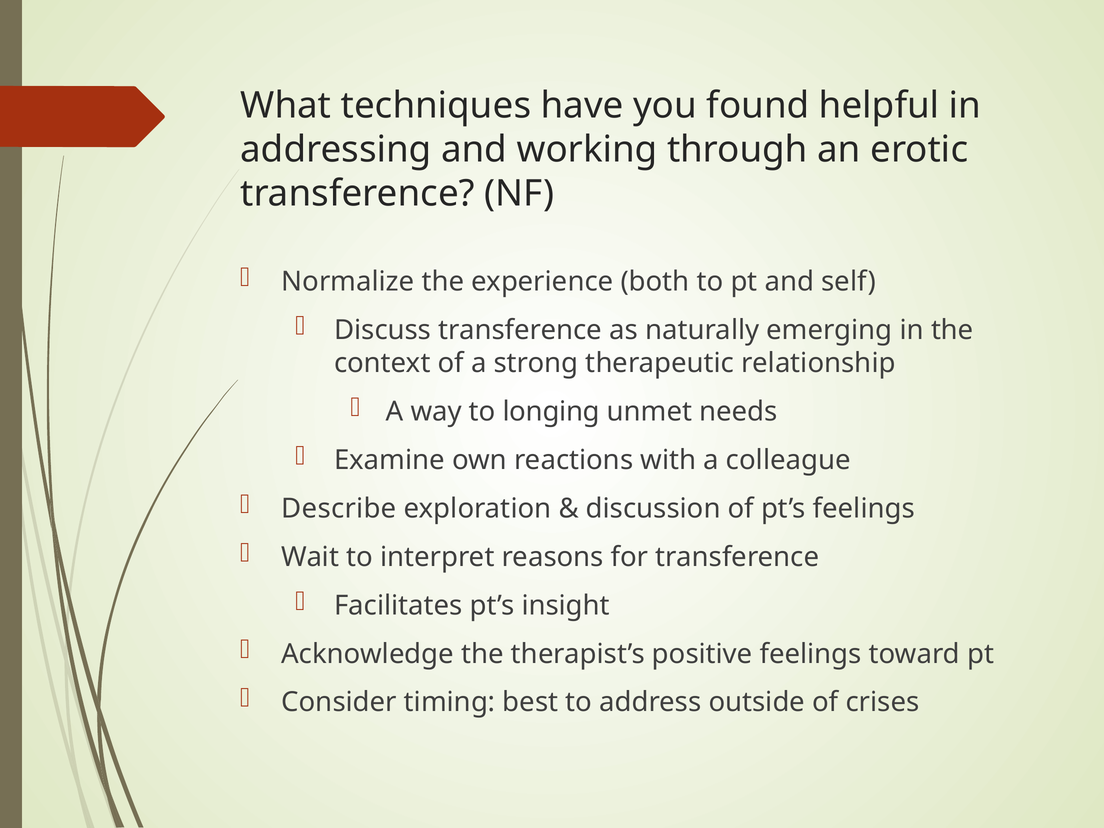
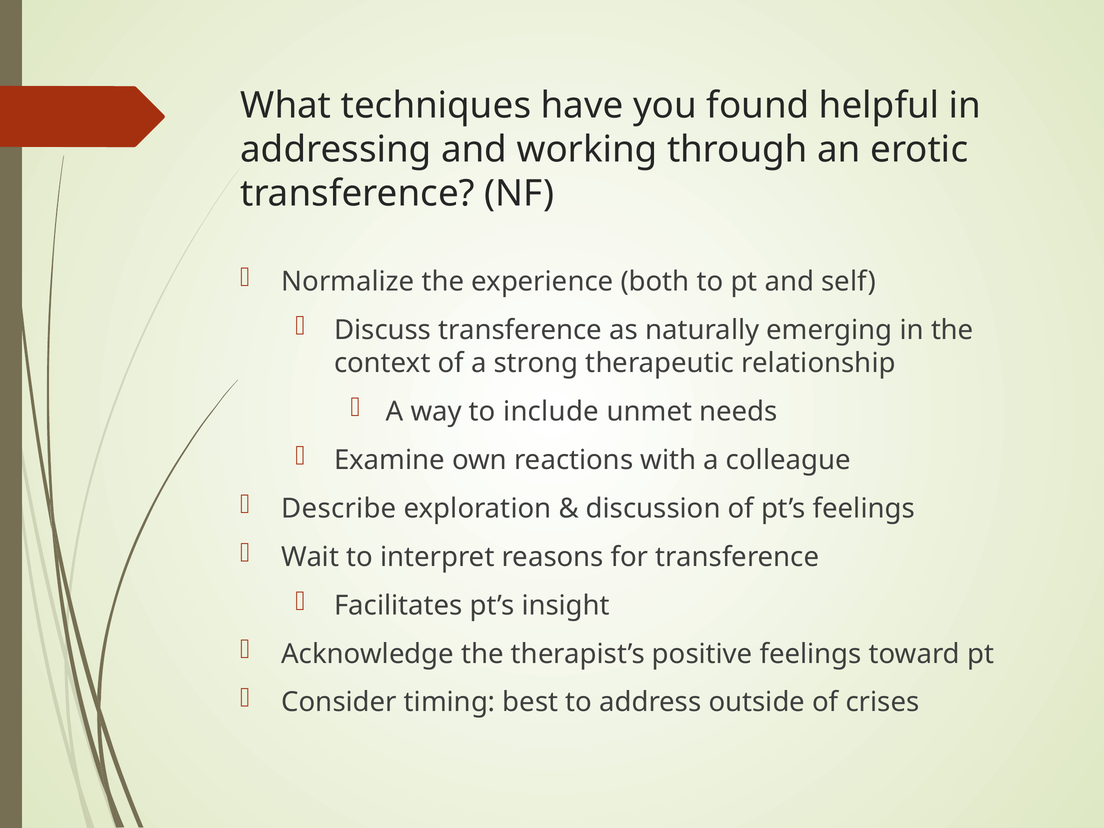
longing: longing -> include
